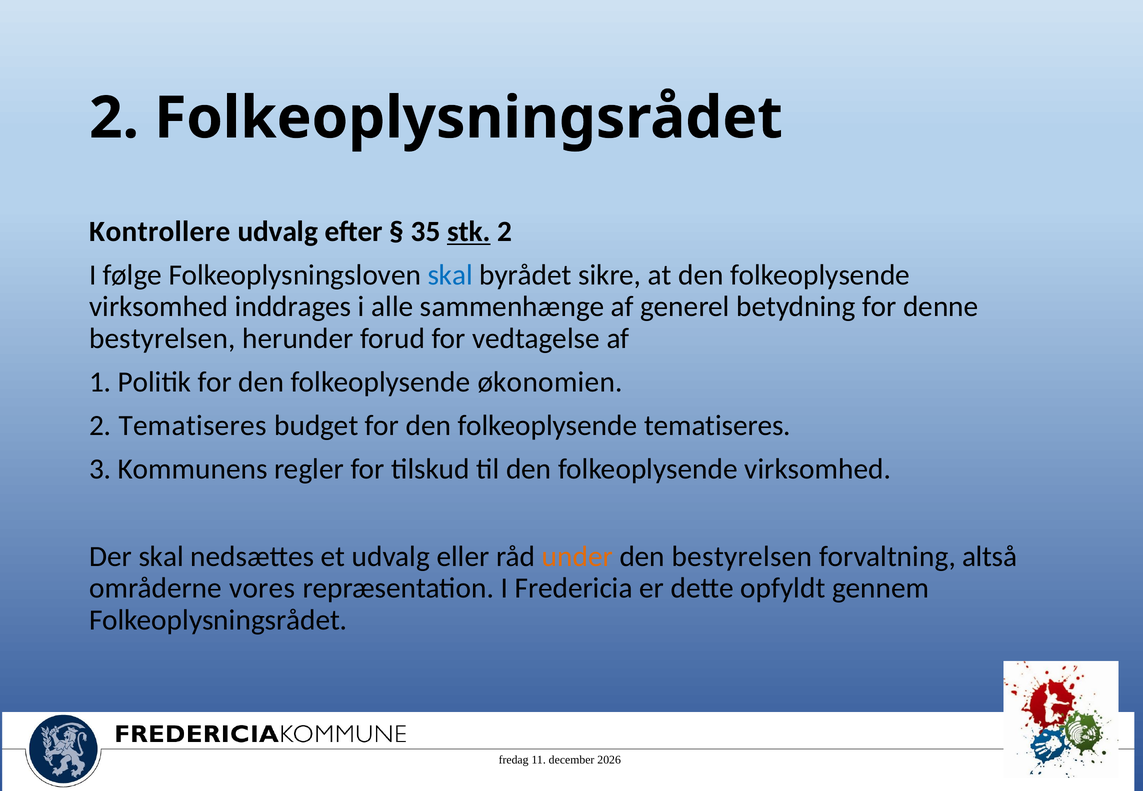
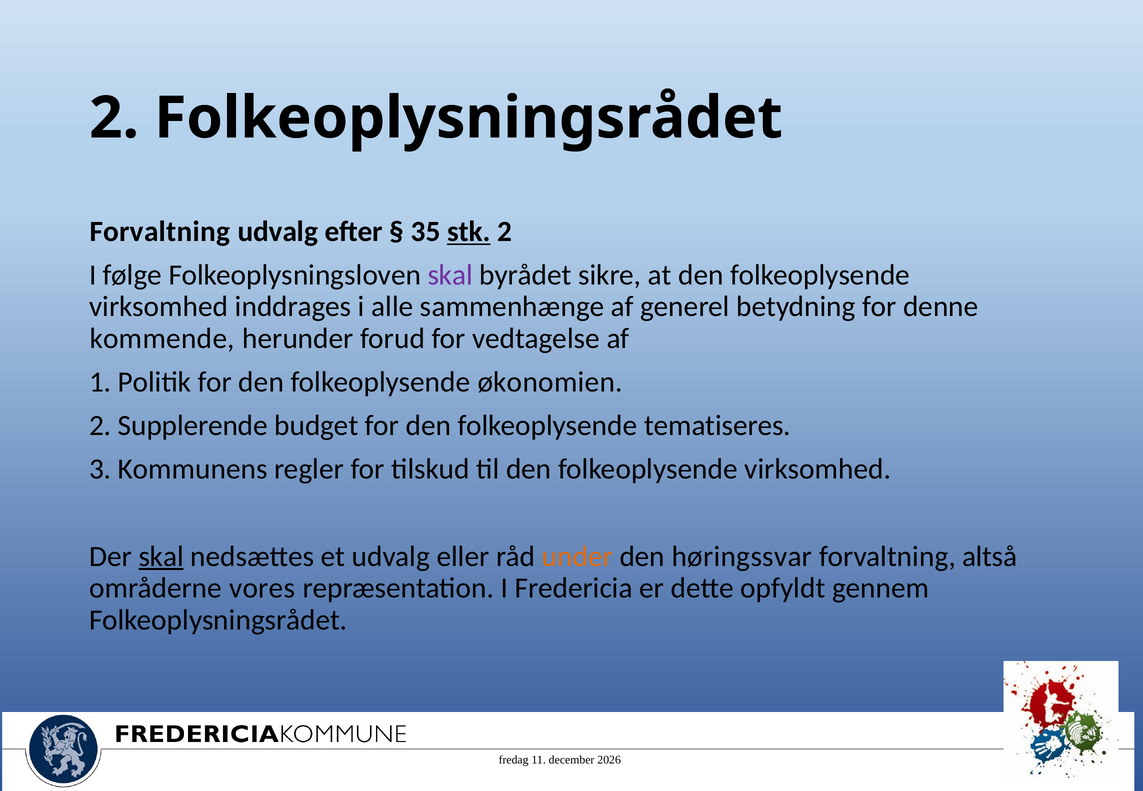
Kontrollere at (160, 232): Kontrollere -> Forvaltning
skal at (450, 275) colour: blue -> purple
bestyrelsen at (162, 339): bestyrelsen -> kommende
2 Tematiseres: Tematiseres -> Supplerende
skal at (161, 557) underline: none -> present
den bestyrelsen: bestyrelsen -> høringssvar
